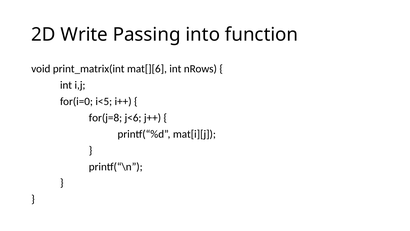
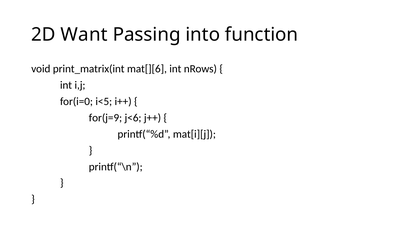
Write: Write -> Want
for(j=8: for(j=8 -> for(j=9
